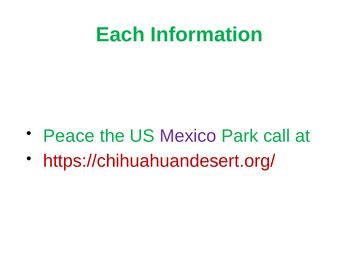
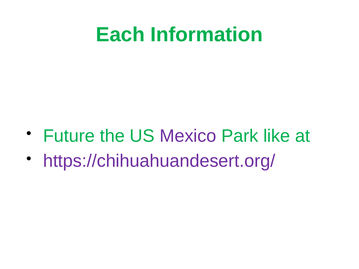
Peace: Peace -> Future
call: call -> like
https://chihuahuandesert.org/ colour: red -> purple
